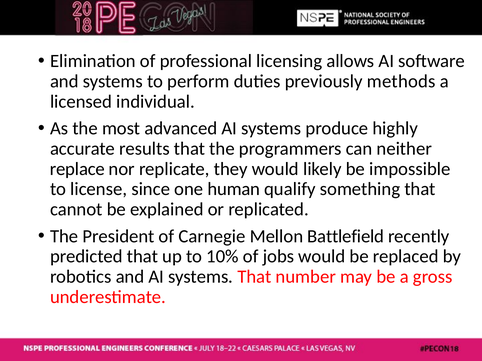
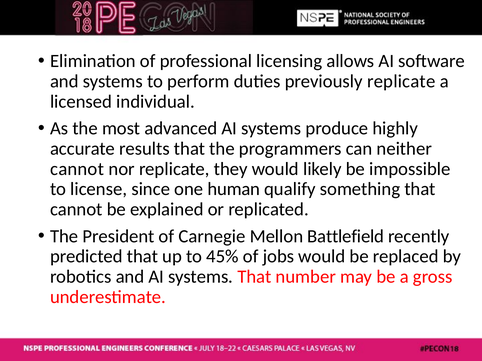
previously methods: methods -> replicate
replace at (77, 169): replace -> cannot
10%: 10% -> 45%
